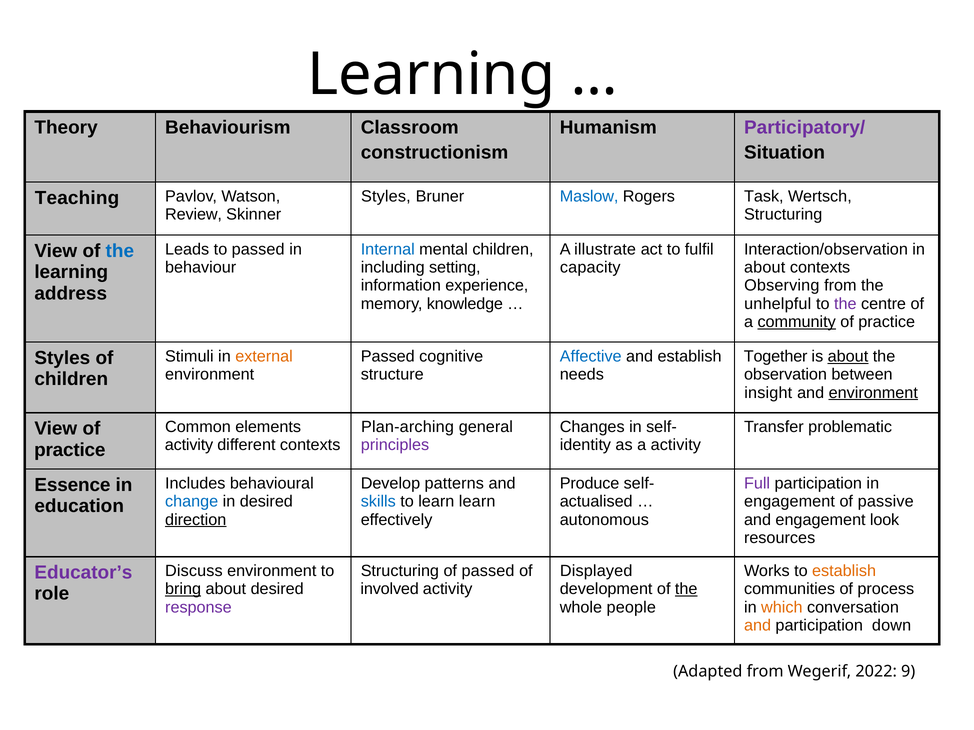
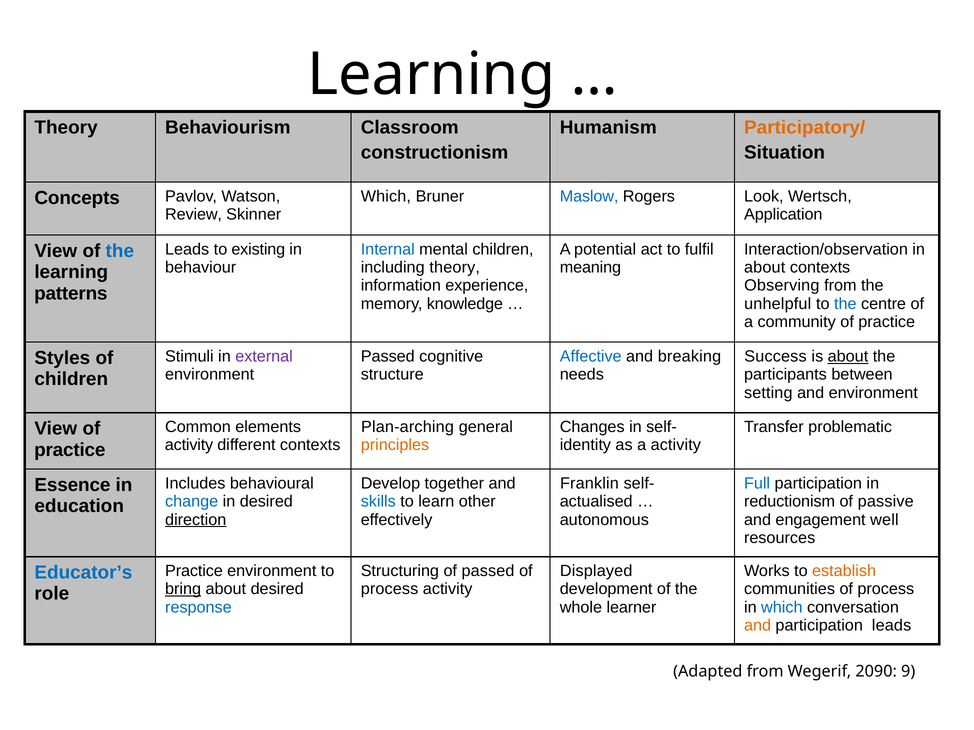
Participatory/ colour: purple -> orange
Styles at (386, 197): Styles -> Which
Task: Task -> Look
Teaching: Teaching -> Concepts
Structuring at (783, 215): Structuring -> Application
to passed: passed -> existing
illustrate: illustrate -> potential
including setting: setting -> theory
capacity: capacity -> meaning
address: address -> patterns
the at (845, 304) colour: purple -> blue
community underline: present -> none
external colour: orange -> purple
and establish: establish -> breaking
Together: Together -> Success
observation: observation -> participants
insight: insight -> setting
environment at (873, 393) underline: present -> none
principles colour: purple -> orange
patterns: patterns -> together
Produce: Produce -> Franklin
Full colour: purple -> blue
learn learn: learn -> other
engagement at (789, 502): engagement -> reductionism
look: look -> well
Discuss at (194, 571): Discuss -> Practice
Educator’s colour: purple -> blue
involved at (390, 589): involved -> process
the at (686, 589) underline: present -> none
response colour: purple -> blue
people: people -> learner
which at (782, 608) colour: orange -> blue
participation down: down -> leads
2022: 2022 -> 2090
